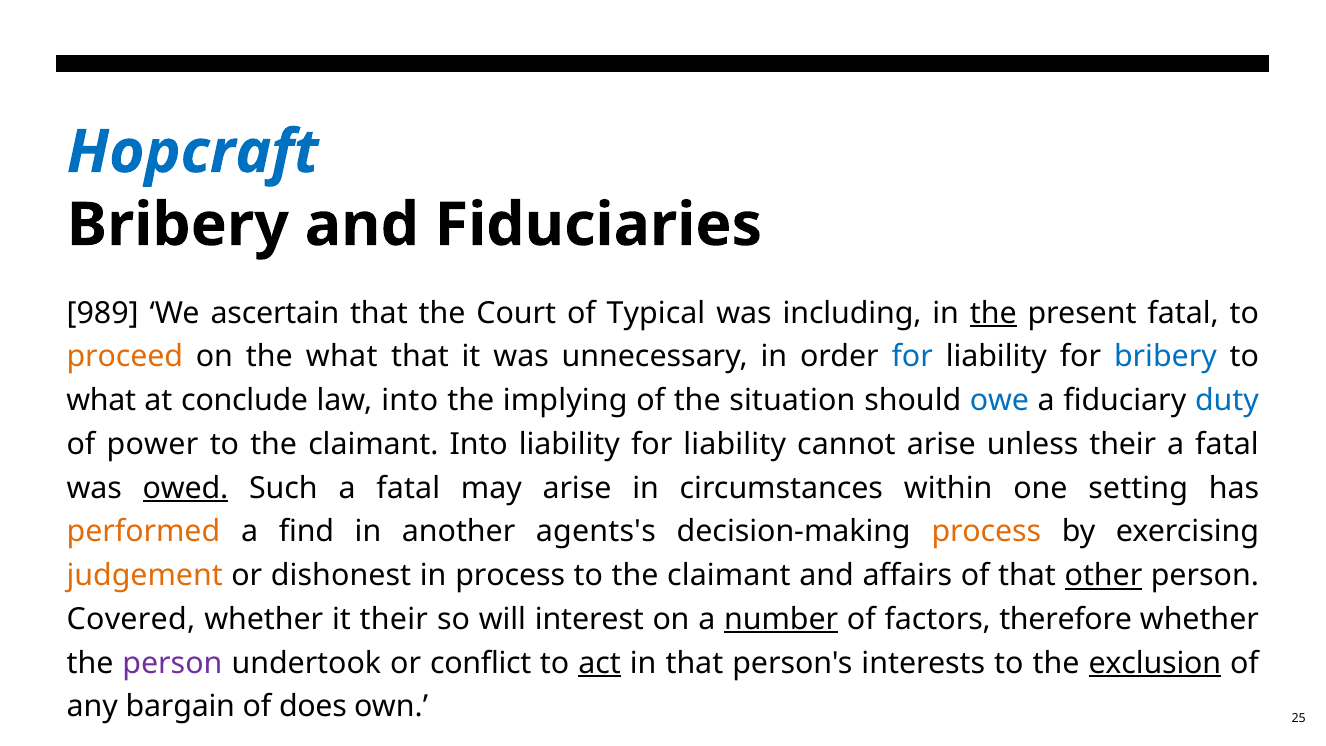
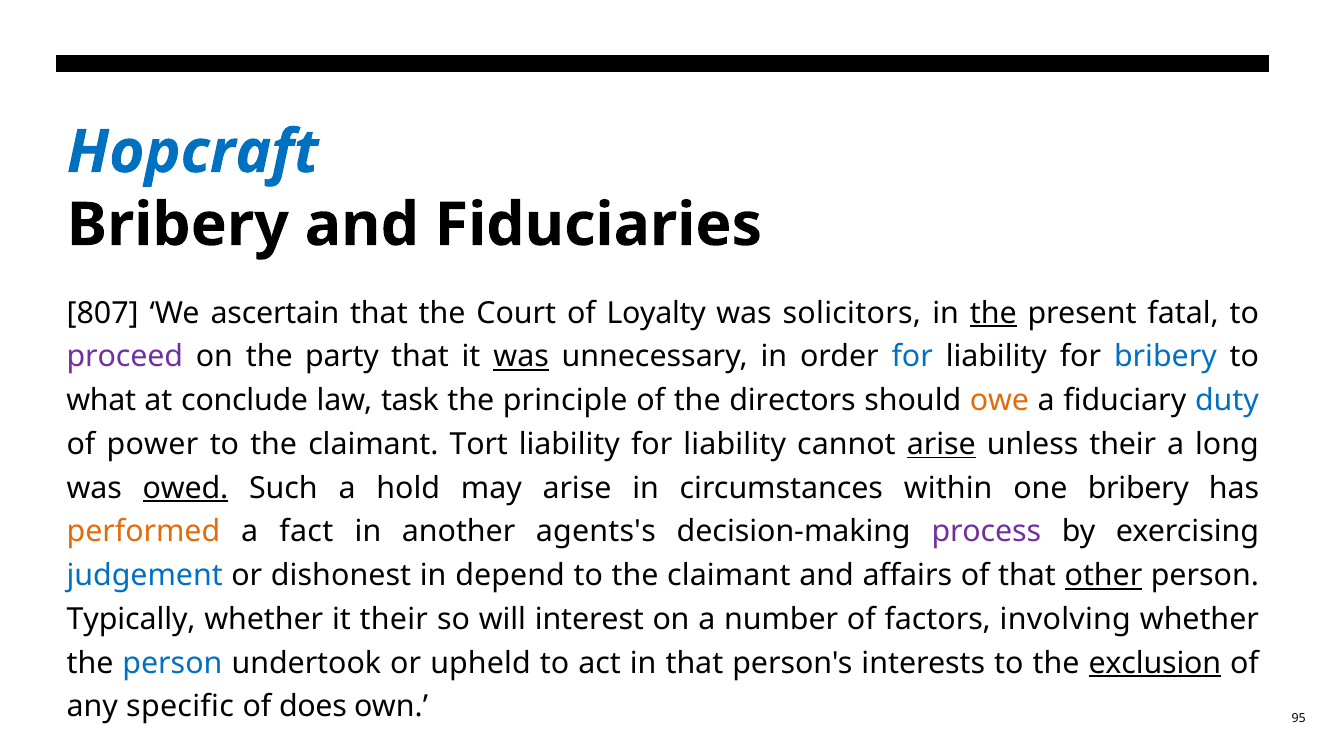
989: 989 -> 807
Typical: Typical -> Loyalty
including: including -> solicitors
proceed colour: orange -> purple
the what: what -> party
was at (521, 357) underline: none -> present
law into: into -> task
implying: implying -> principle
situation: situation -> directors
owe colour: blue -> orange
claimant Into: Into -> Tort
arise at (941, 444) underline: none -> present
fatal at (1227, 444): fatal -> long
Such a fatal: fatal -> hold
one setting: setting -> bribery
find: find -> fact
process at (986, 532) colour: orange -> purple
judgement colour: orange -> blue
in process: process -> depend
Covered: Covered -> Typically
number underline: present -> none
therefore: therefore -> involving
person at (172, 663) colour: purple -> blue
conflict: conflict -> upheld
act underline: present -> none
bargain: bargain -> specific
25: 25 -> 95
